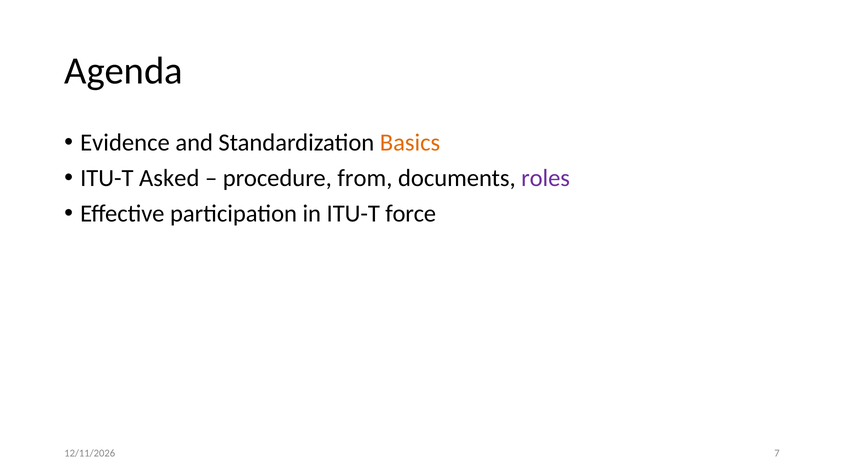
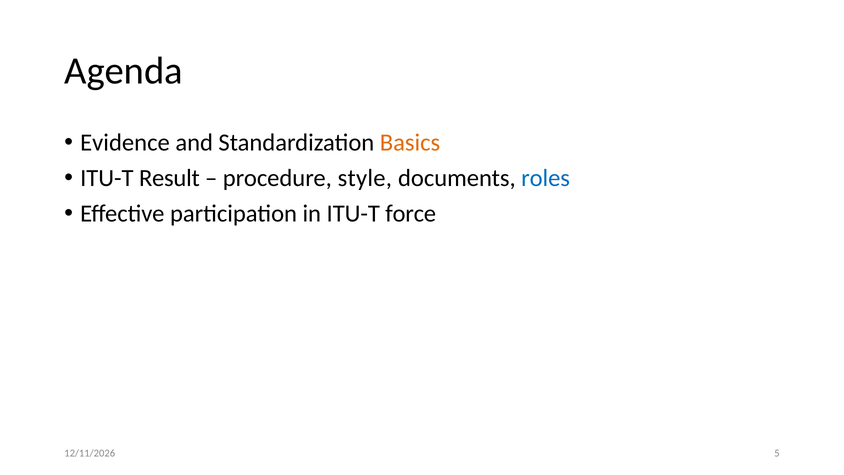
Asked: Asked -> Result
from: from -> style
roles colour: purple -> blue
7: 7 -> 5
